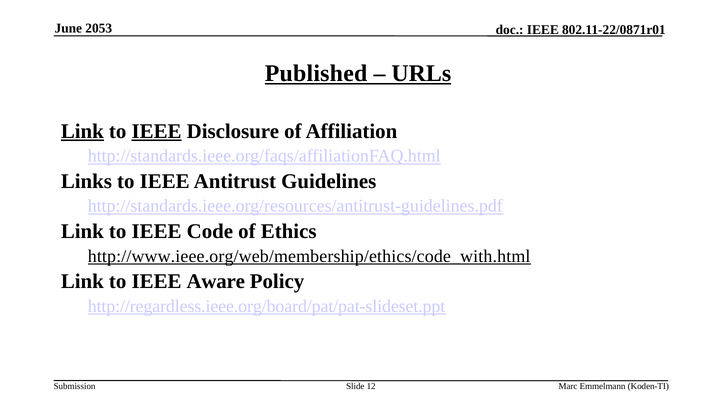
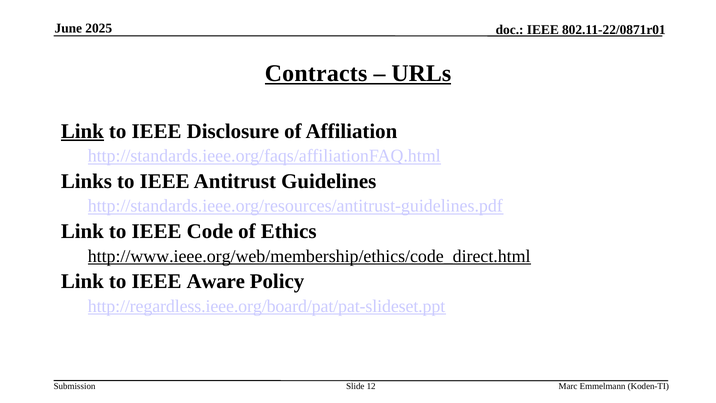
2053: 2053 -> 2025
Published: Published -> Contracts
IEEE at (157, 131) underline: present -> none
http://www.ieee.org/web/membership/ethics/code_with.html: http://www.ieee.org/web/membership/ethics/code_with.html -> http://www.ieee.org/web/membership/ethics/code_direct.html
